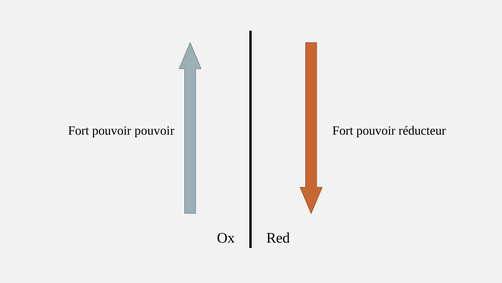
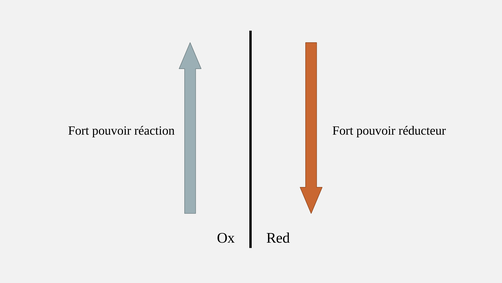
pouvoir pouvoir: pouvoir -> réaction
